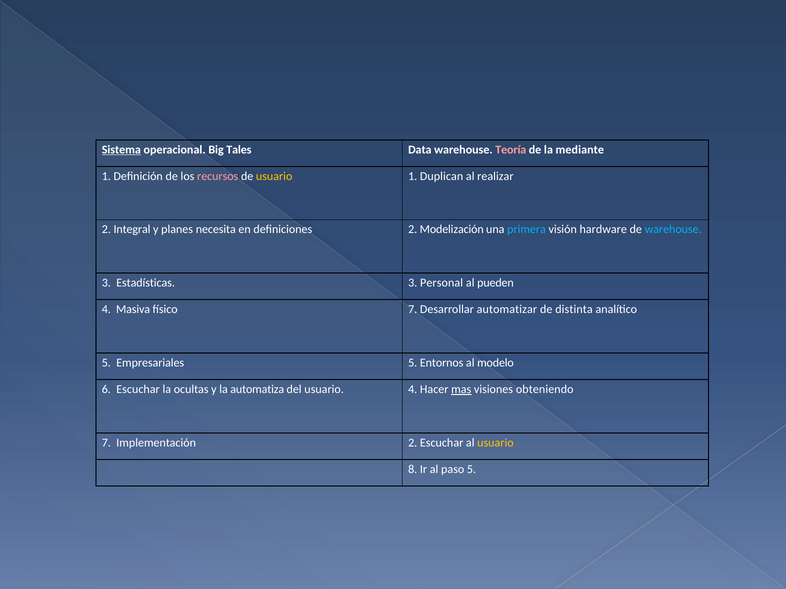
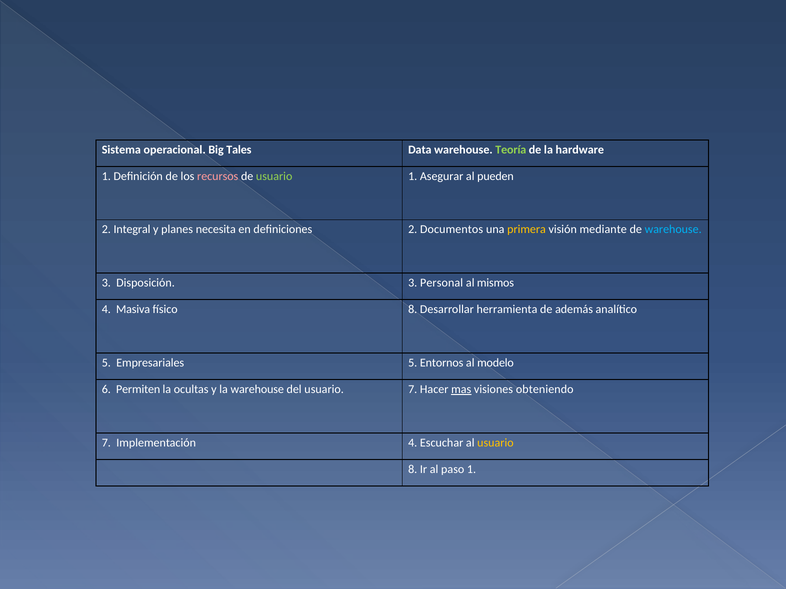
Sistema underline: present -> none
Teoría colour: pink -> light green
mediante: mediante -> hardware
usuario at (274, 176) colour: yellow -> light green
Duplican: Duplican -> Asegurar
realizar: realizar -> pueden
Modelización: Modelización -> Documentos
primera colour: light blue -> yellow
hardware: hardware -> mediante
Estadísticas: Estadísticas -> Disposición
pueden: pueden -> mismos
físico 7: 7 -> 8
automatizar: automatizar -> herramienta
distinta: distinta -> además
6 Escuchar: Escuchar -> Permiten
la automatiza: automatiza -> warehouse
usuario 4: 4 -> 7
Implementación 2: 2 -> 4
paso 5: 5 -> 1
